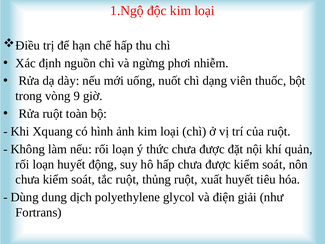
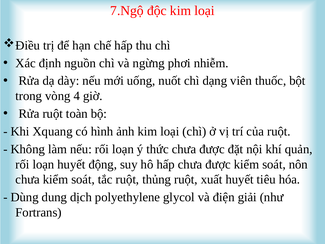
1.Ngộ: 1.Ngộ -> 7.Ngộ
9: 9 -> 4
